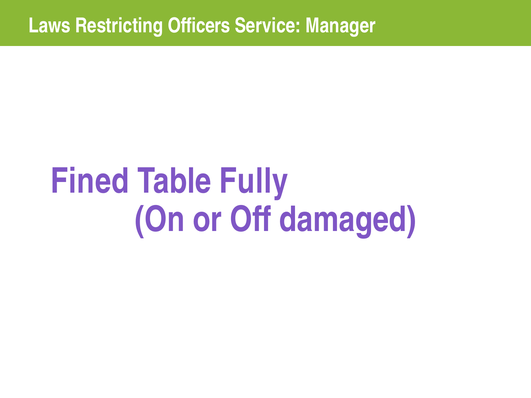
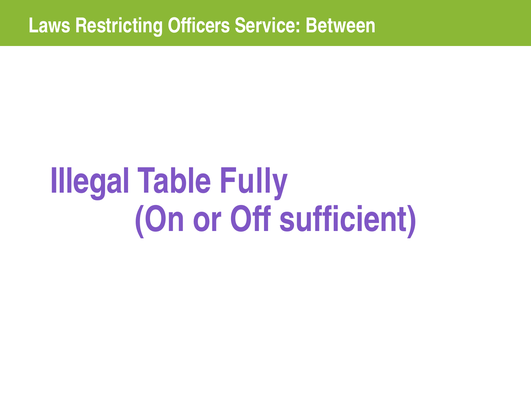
Manager: Manager -> Between
Fined: Fined -> Illegal
damaged: damaged -> sufficient
